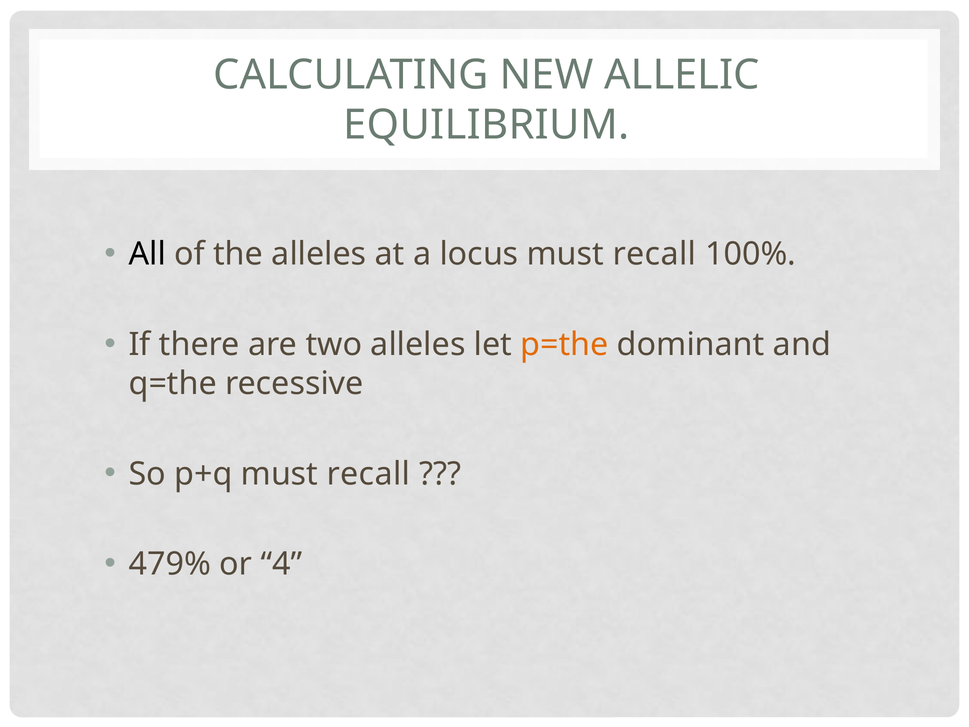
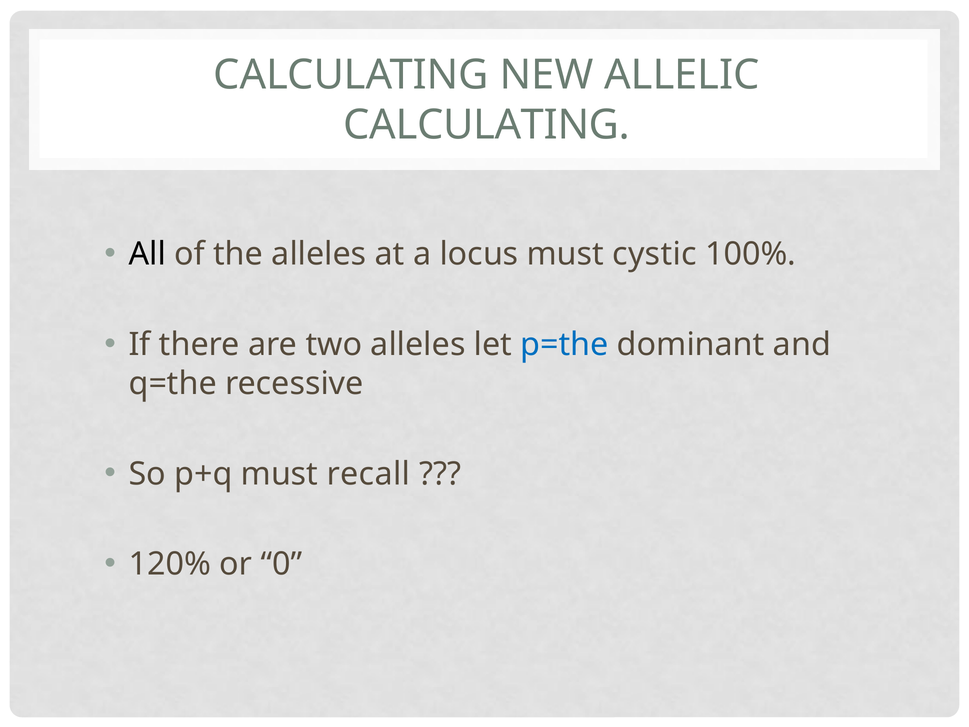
EQUILIBRIUM at (486, 125): EQUILIBRIUM -> CALCULATING
locus must recall: recall -> cystic
p=the colour: orange -> blue
479%: 479% -> 120%
4: 4 -> 0
